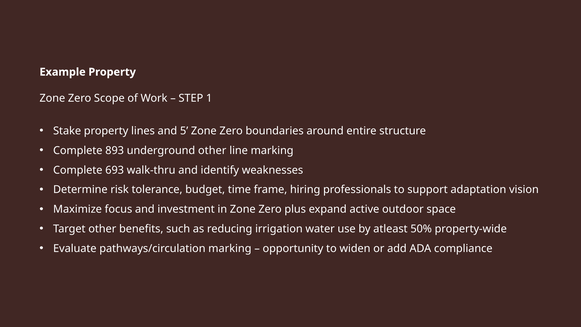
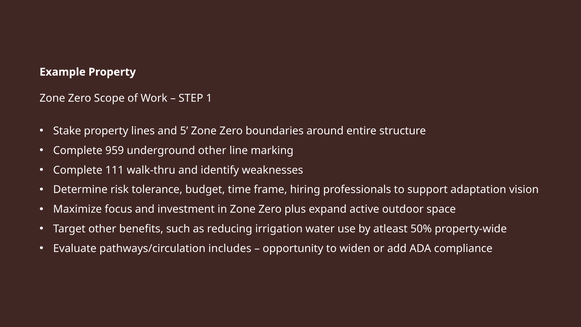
893: 893 -> 959
693: 693 -> 111
pathways/circulation marking: marking -> includes
